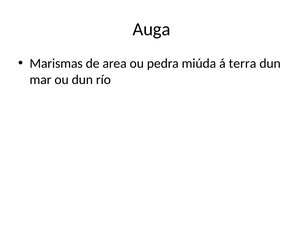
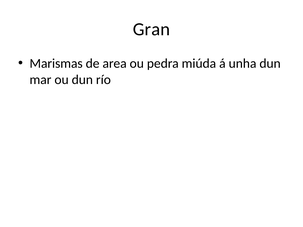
Auga: Auga -> Gran
terra: terra -> unha
